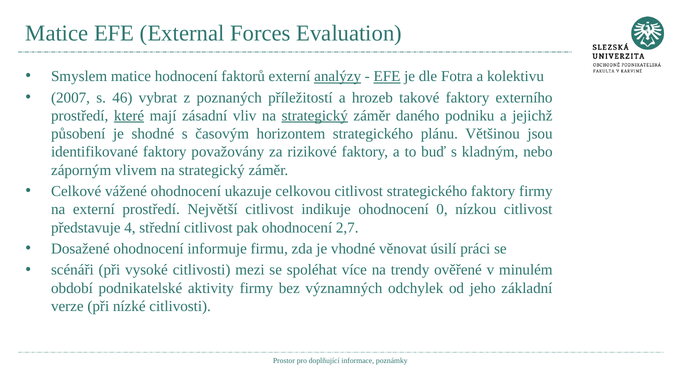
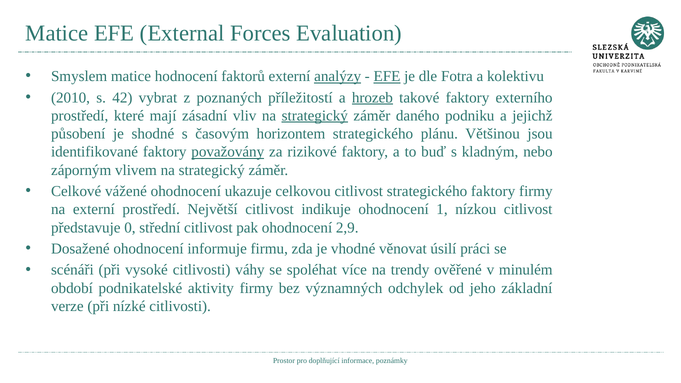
2007: 2007 -> 2010
46: 46 -> 42
hrozeb underline: none -> present
které underline: present -> none
považovány underline: none -> present
0: 0 -> 1
4: 4 -> 0
2,7: 2,7 -> 2,9
mezi: mezi -> váhy
